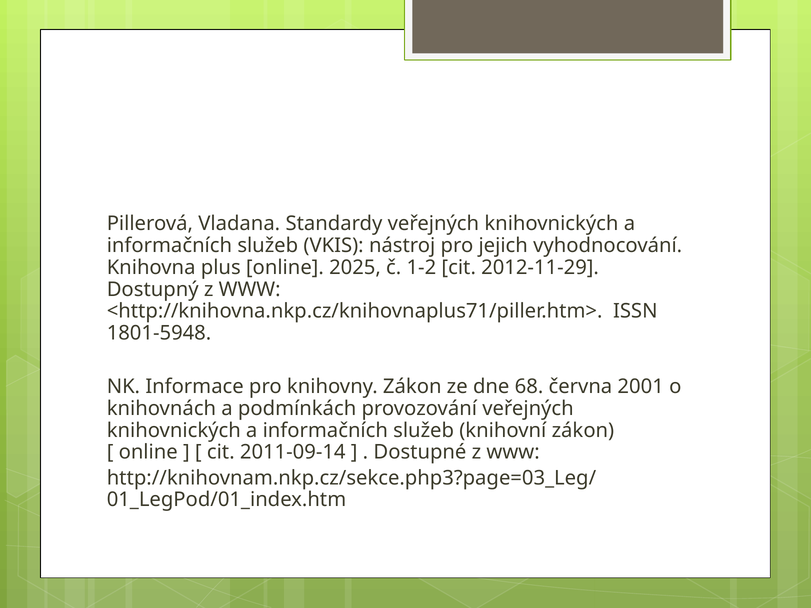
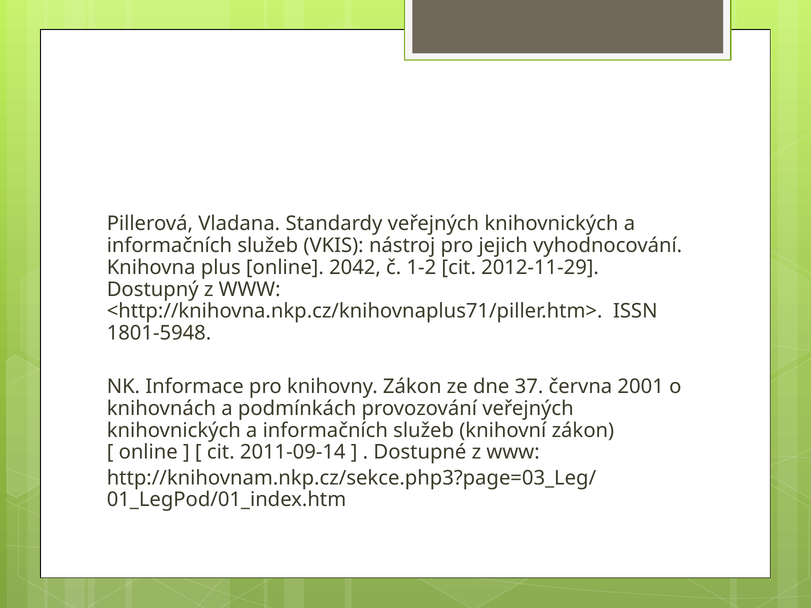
2025: 2025 -> 2042
68: 68 -> 37
